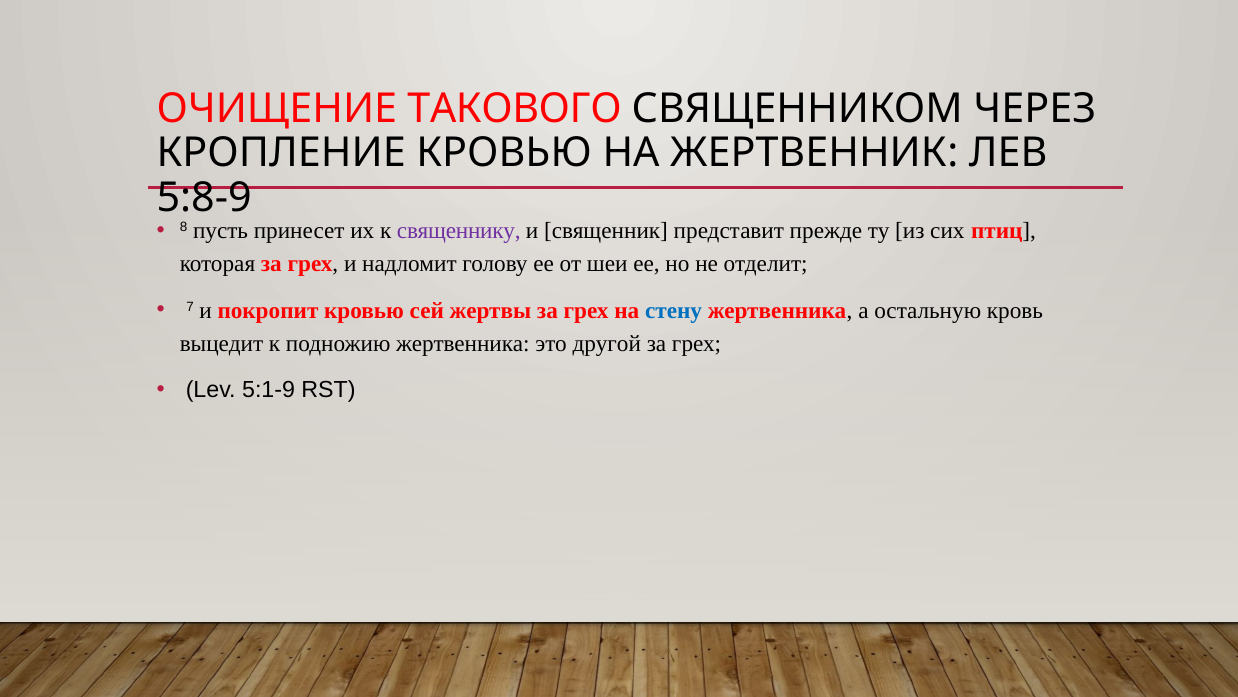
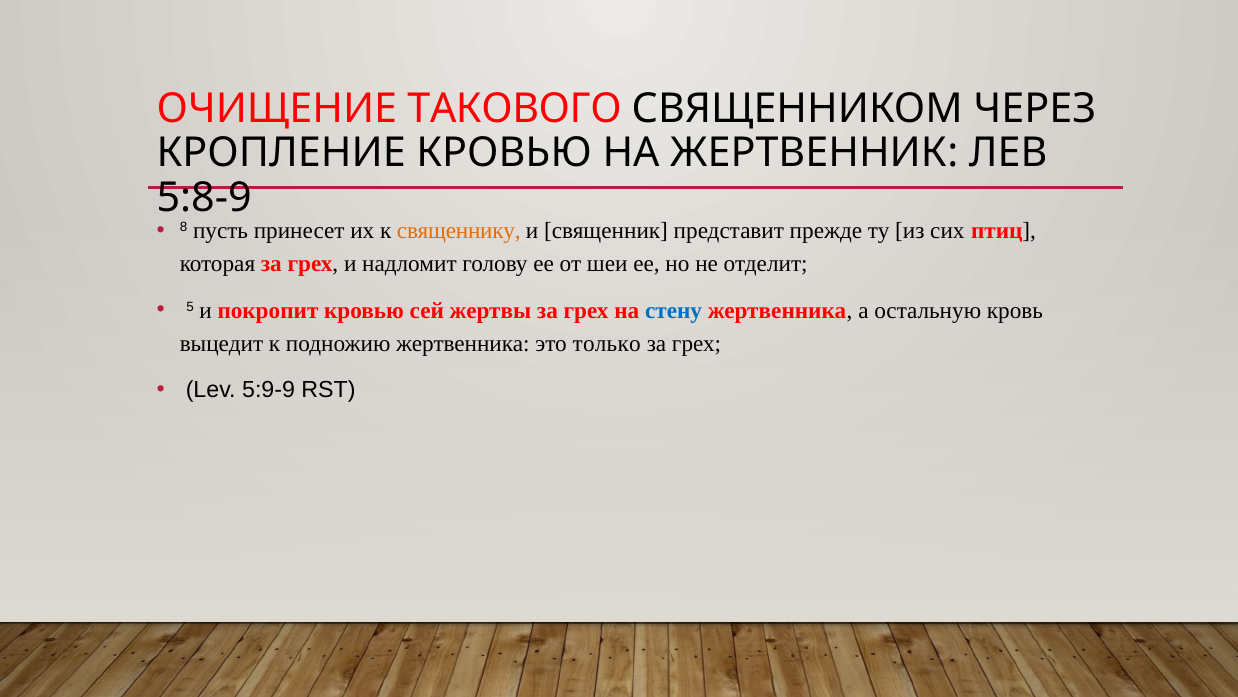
священнику colour: purple -> orange
7: 7 -> 5
другой: другой -> только
5:1-9: 5:1-9 -> 5:9-9
